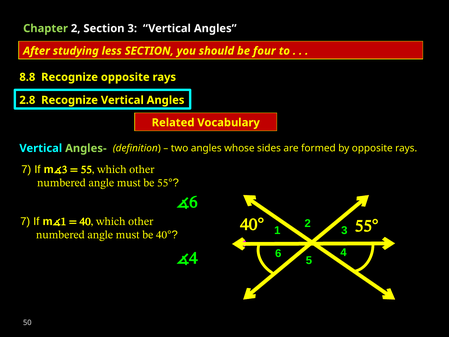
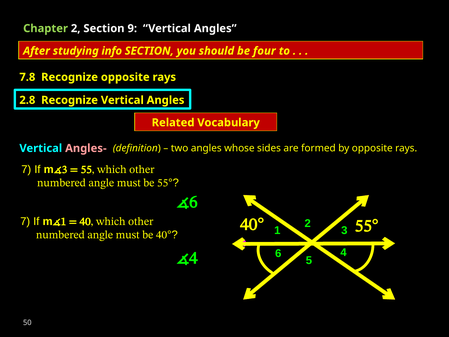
Section 3: 3 -> 9
less: less -> info
8.8: 8.8 -> 7.8
Angles- colour: light green -> pink
